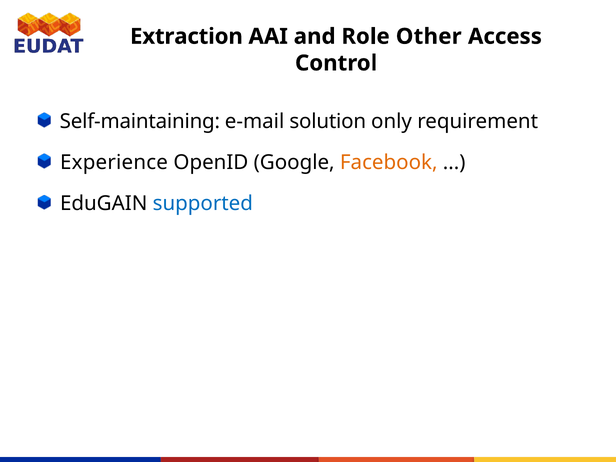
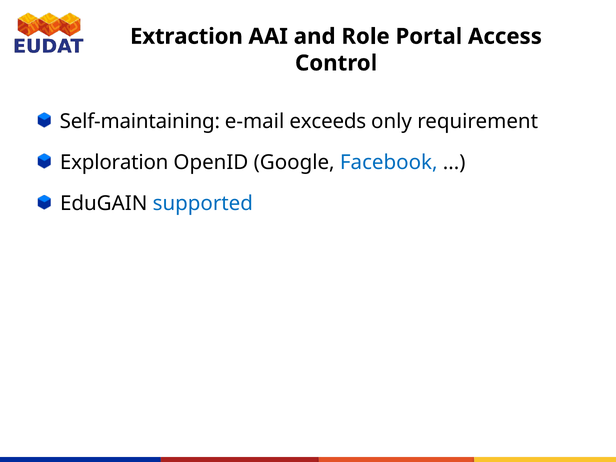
Other: Other -> Portal
solution: solution -> exceeds
Experience: Experience -> Exploration
Facebook colour: orange -> blue
